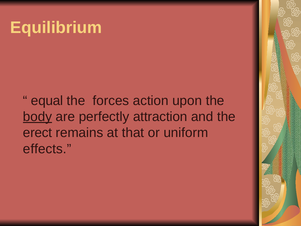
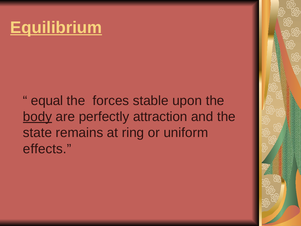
Equilibrium underline: none -> present
action: action -> stable
erect: erect -> state
that: that -> ring
